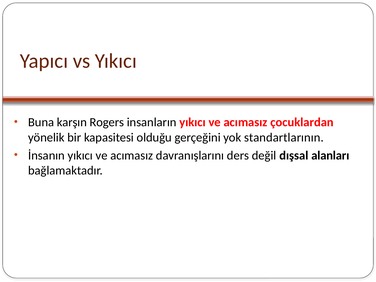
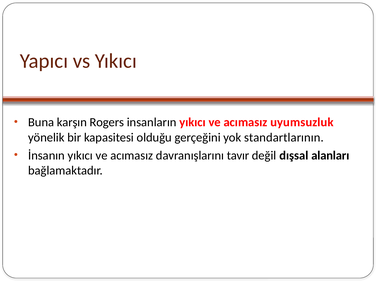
çocuklardan: çocuklardan -> uyumsuzluk
ders: ders -> tavır
